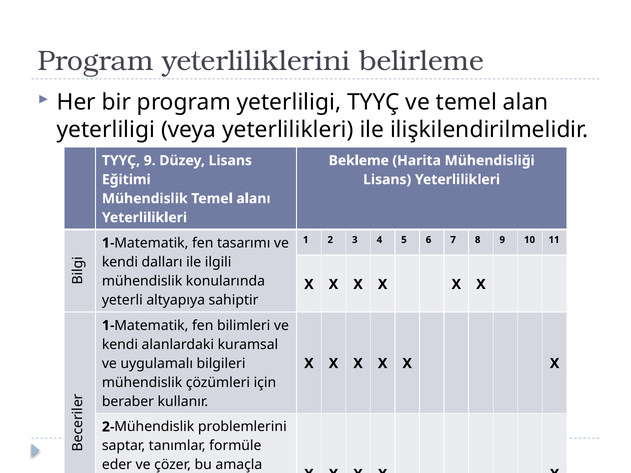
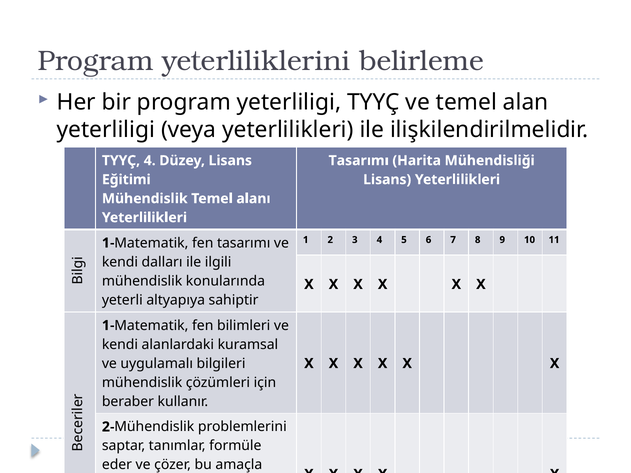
TYYÇ 9: 9 -> 4
Bekleme at (359, 161): Bekleme -> Tasarımı
